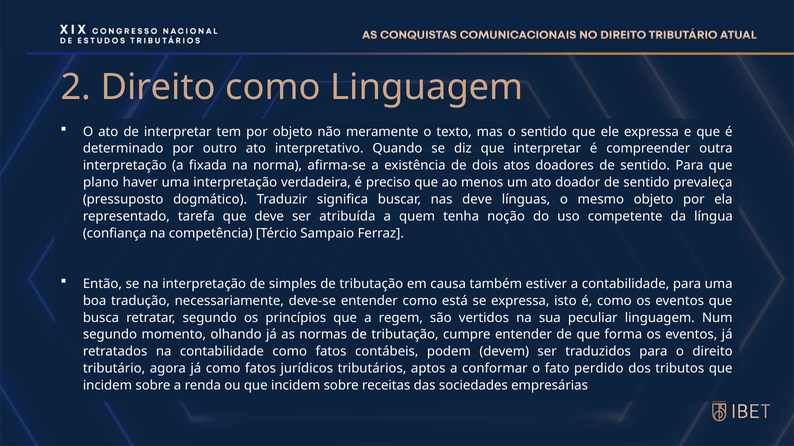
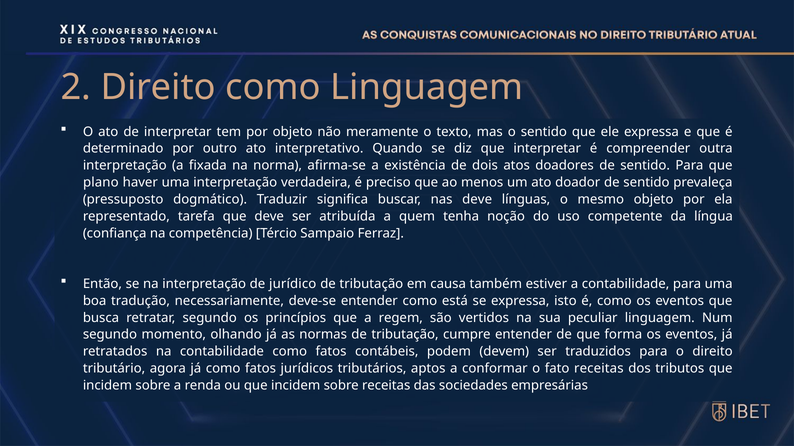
simples: simples -> jurídico
fato perdido: perdido -> receitas
